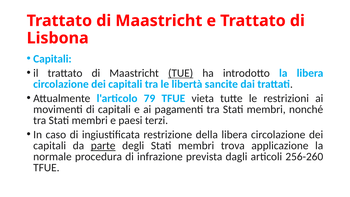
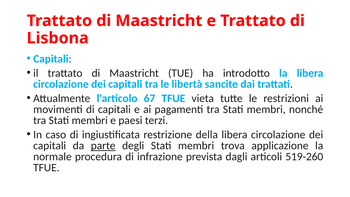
TUE underline: present -> none
79: 79 -> 67
256-260: 256-260 -> 519-260
